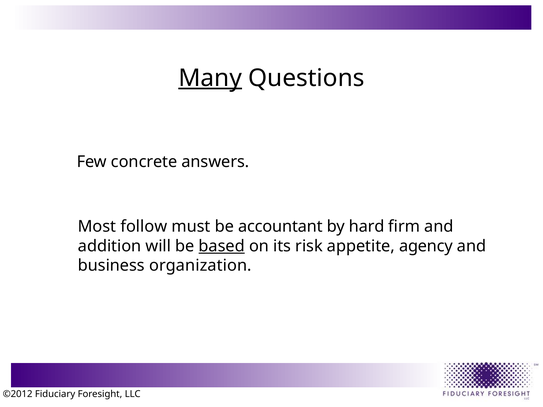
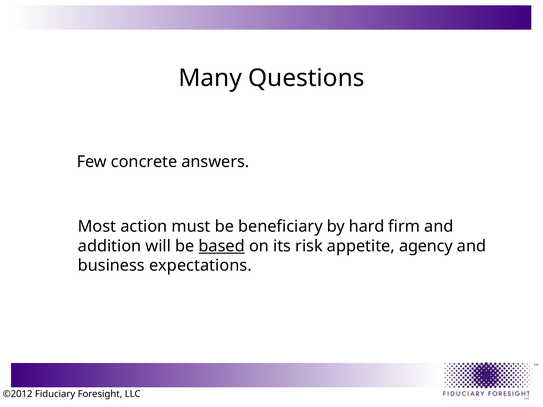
Many underline: present -> none
follow: follow -> action
accountant: accountant -> beneficiary
organization: organization -> expectations
